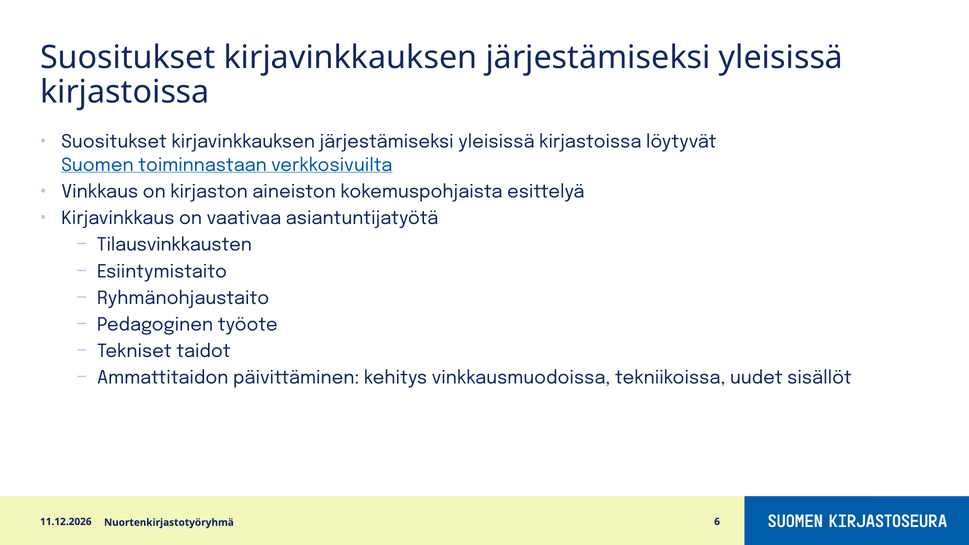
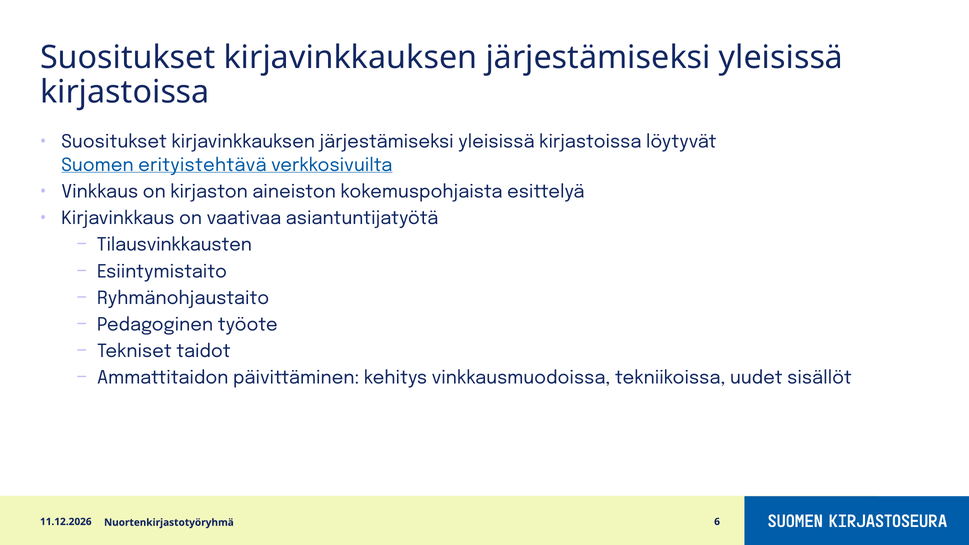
toiminnastaan: toiminnastaan -> erityistehtävä
